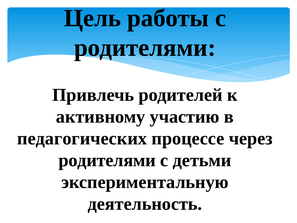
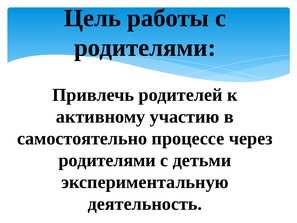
педагогических: педагогических -> самостоятельно
